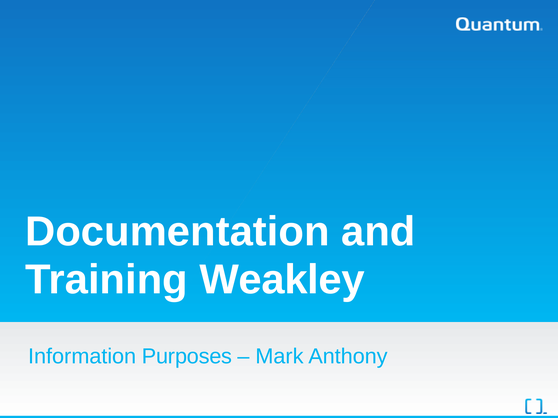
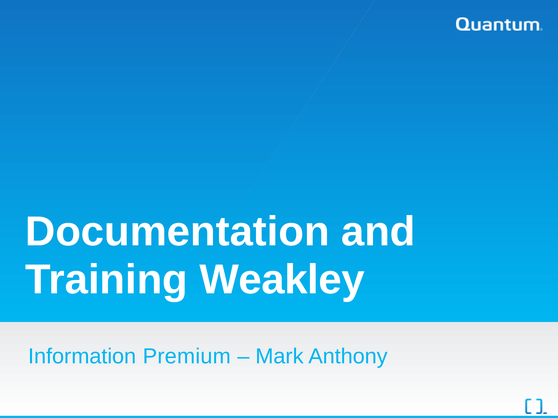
Purposes: Purposes -> Premium
